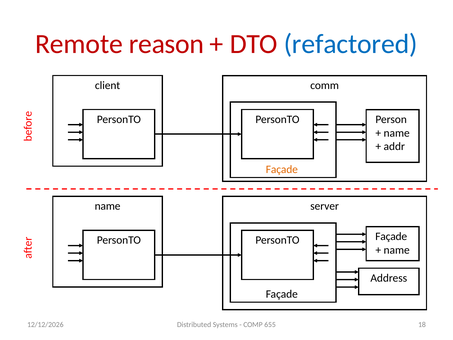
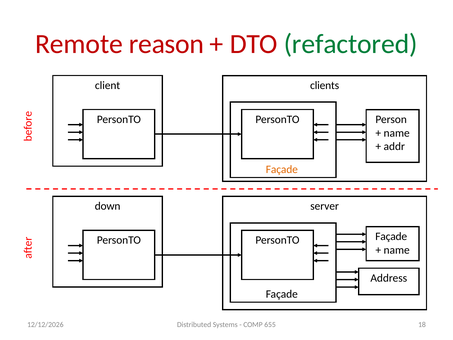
refactored colour: blue -> green
comm: comm -> clients
name at (108, 206): name -> down
